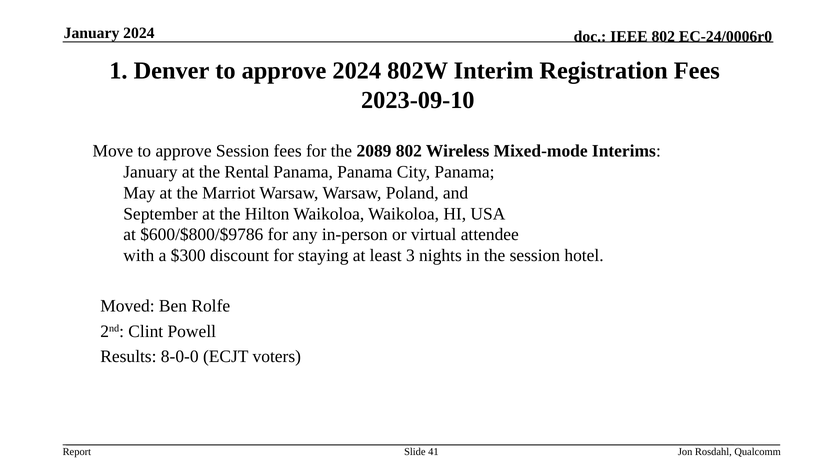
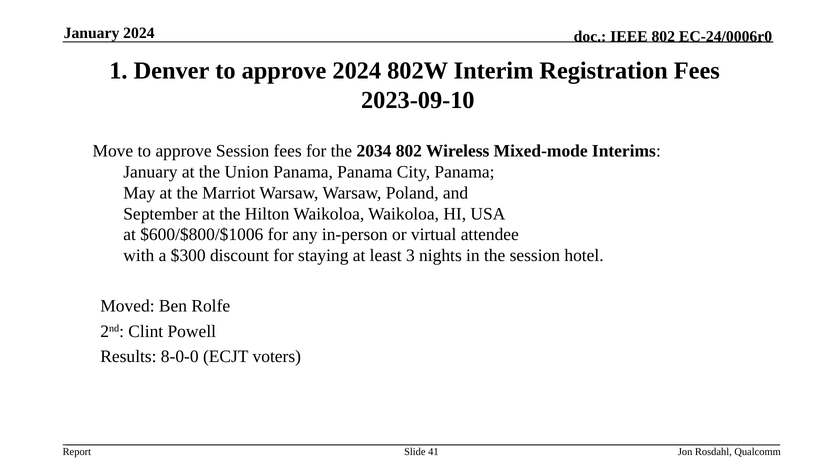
2089: 2089 -> 2034
Rental: Rental -> Union
$600/$800/$9786: $600/$800/$9786 -> $600/$800/$1006
